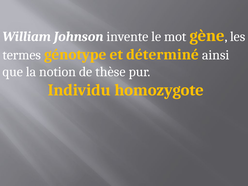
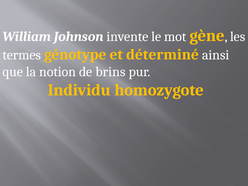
thèse: thèse -> brins
